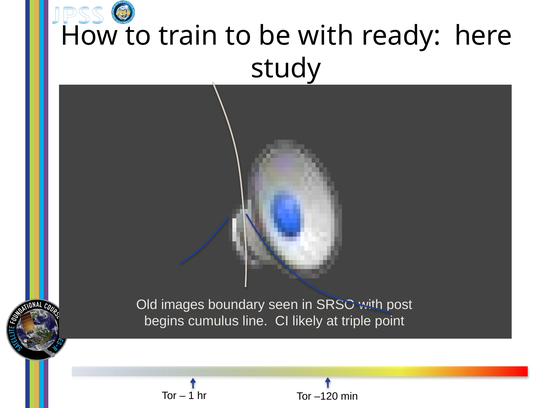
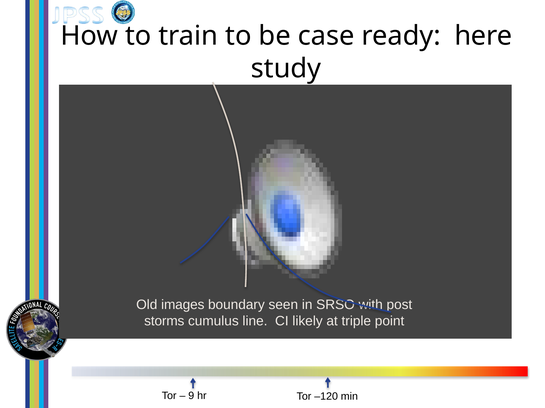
be with: with -> case
begins: begins -> storms
1: 1 -> 9
